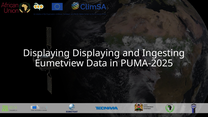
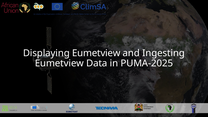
Displaying Displaying: Displaying -> Eumetview
